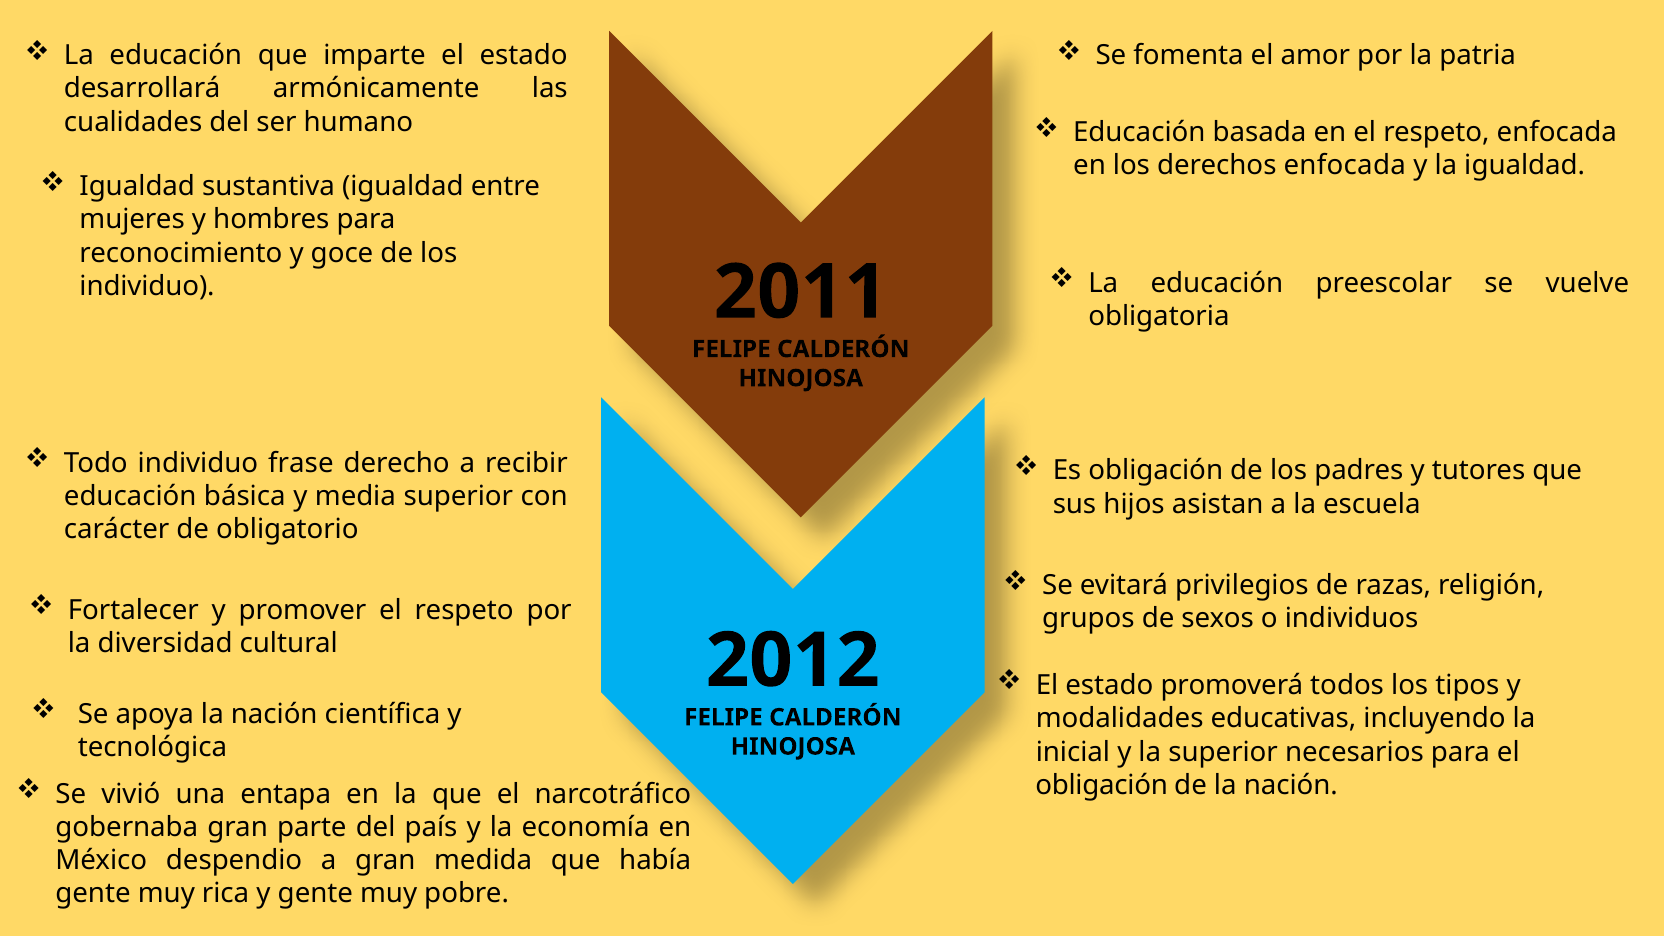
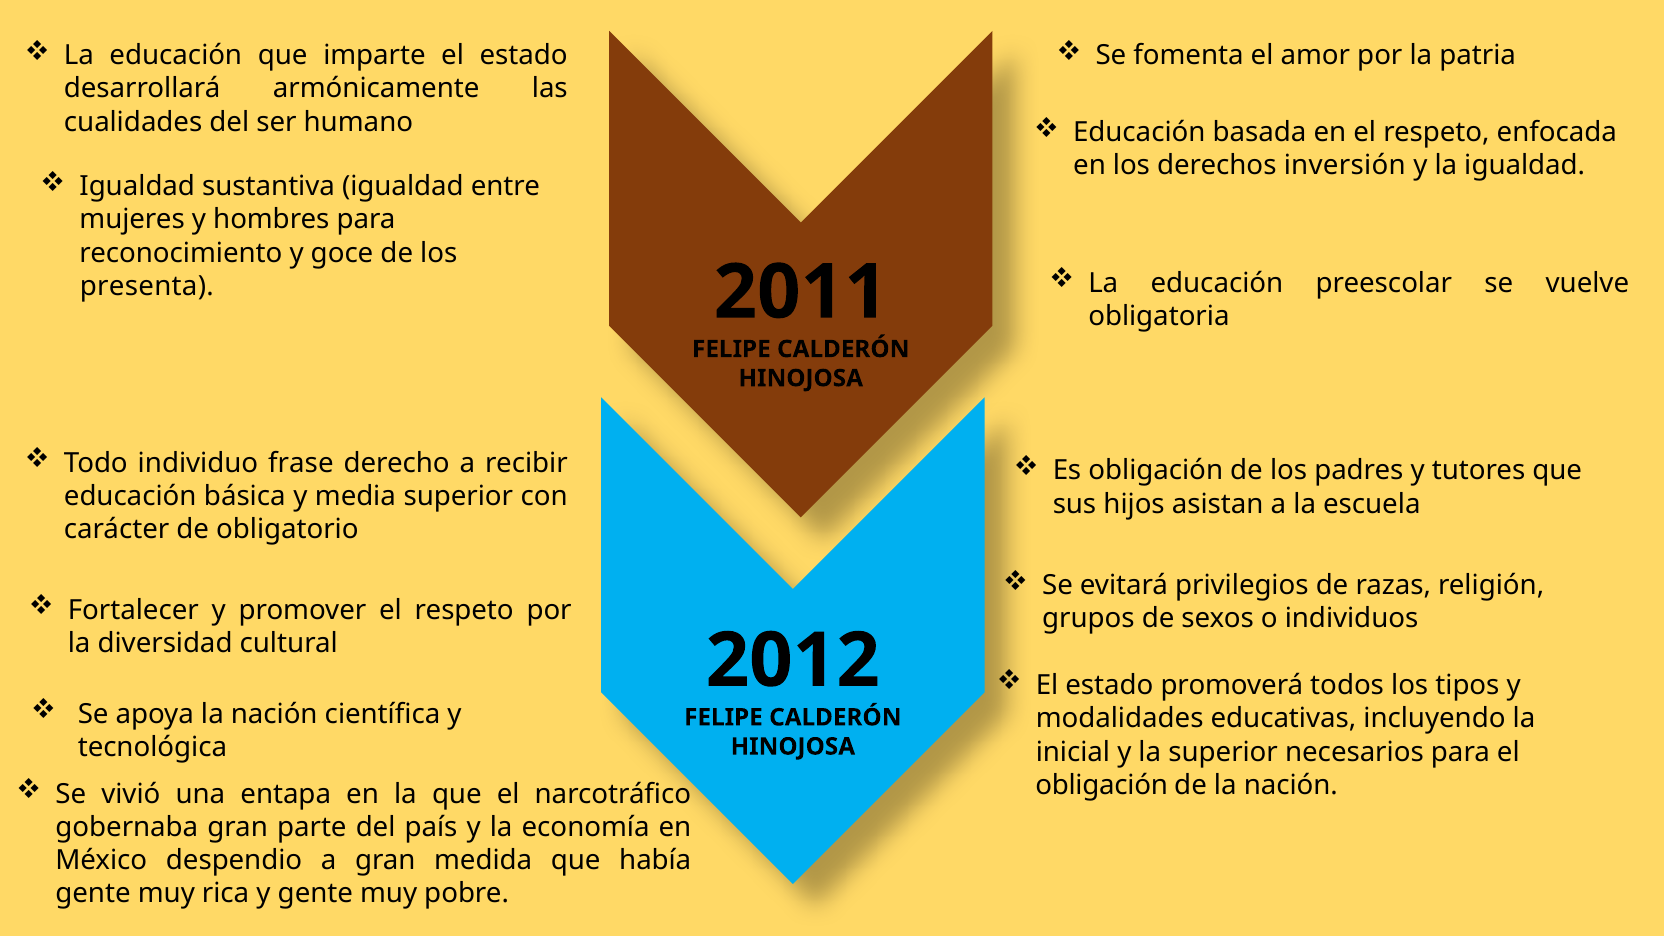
derechos enfocada: enfocada -> inversión
individuo at (147, 286): individuo -> presenta
